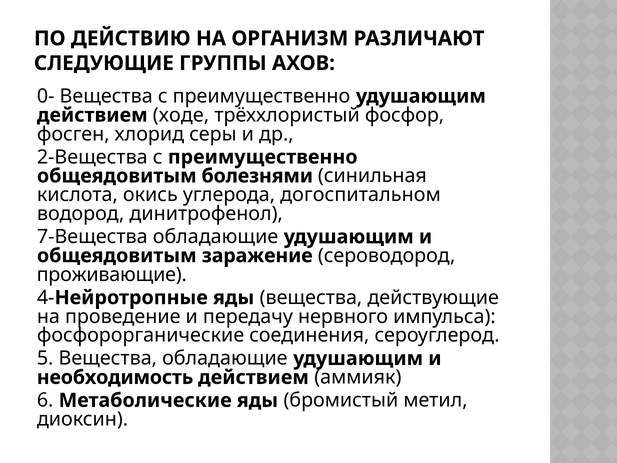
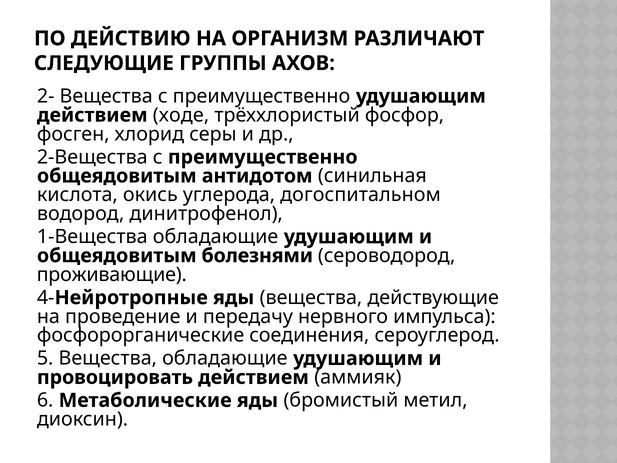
0-: 0- -> 2-
болезнями: болезнями -> антидотом
7-Вещества: 7-Вещества -> 1-Вещества
заражение: заражение -> болезнями
необходимость: необходимость -> провоцировать
